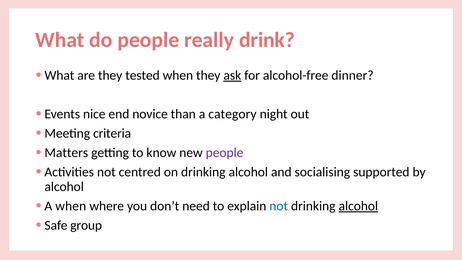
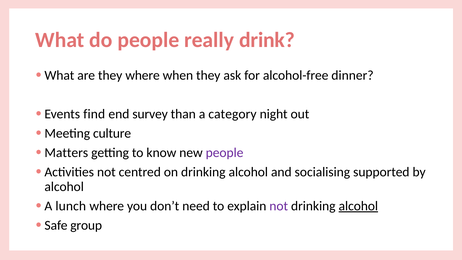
they tested: tested -> where
ask underline: present -> none
nice: nice -> find
novice: novice -> survey
criteria: criteria -> culture
A when: when -> lunch
not at (279, 206) colour: blue -> purple
